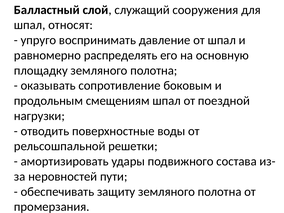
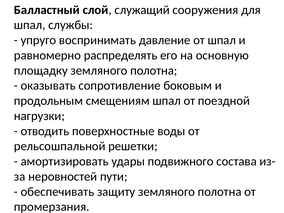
относят: относят -> службы
